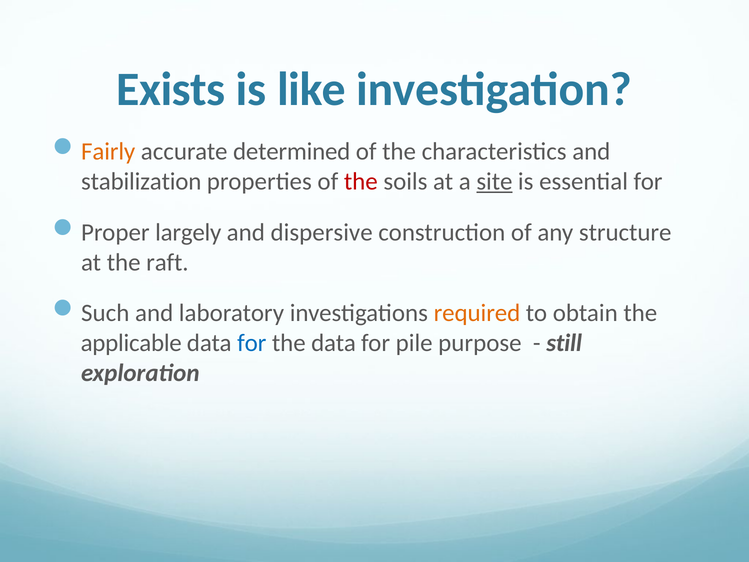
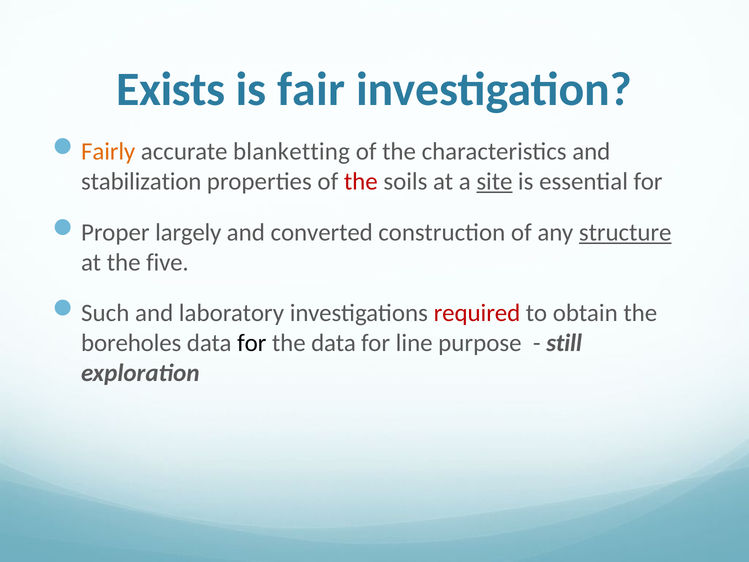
like: like -> fair
determined: determined -> blanketting
dispersive: dispersive -> converted
structure underline: none -> present
raft: raft -> five
required colour: orange -> red
applicable: applicable -> boreholes
for at (252, 343) colour: blue -> black
pile: pile -> line
